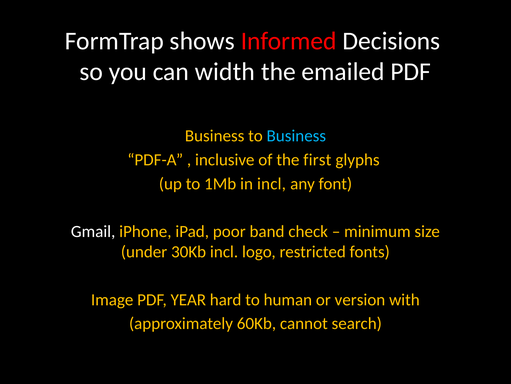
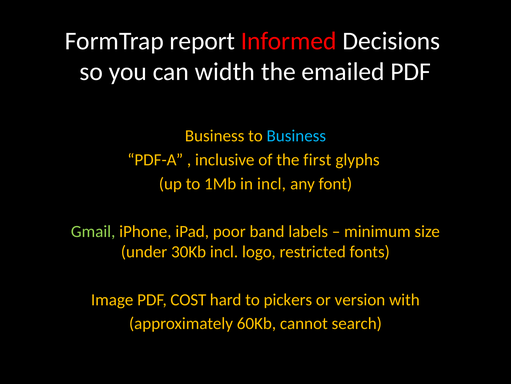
shows: shows -> report
Gmail colour: white -> light green
check: check -> labels
YEAR: YEAR -> COST
human: human -> pickers
